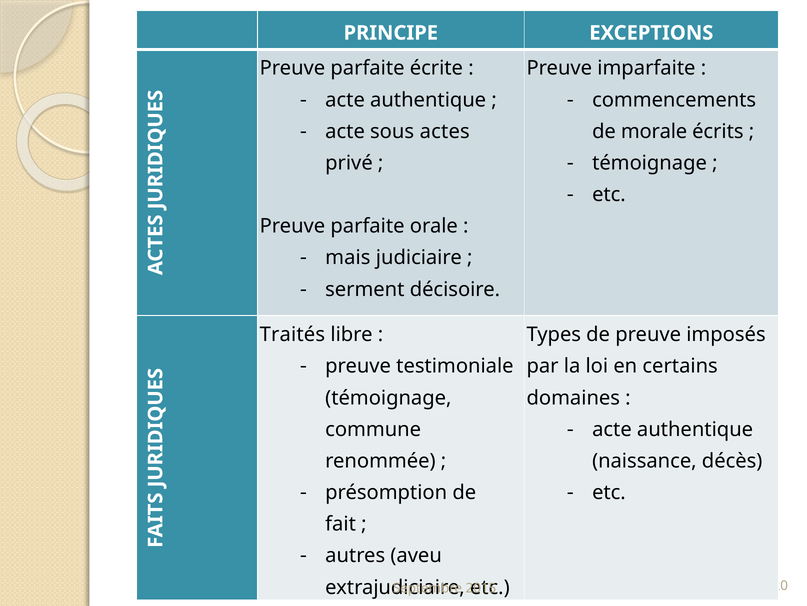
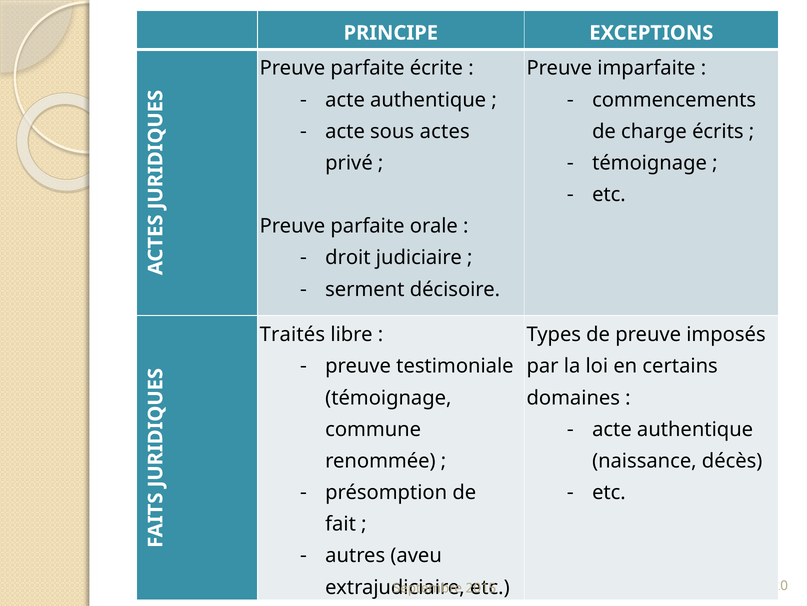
morale: morale -> charge
mais: mais -> droit
